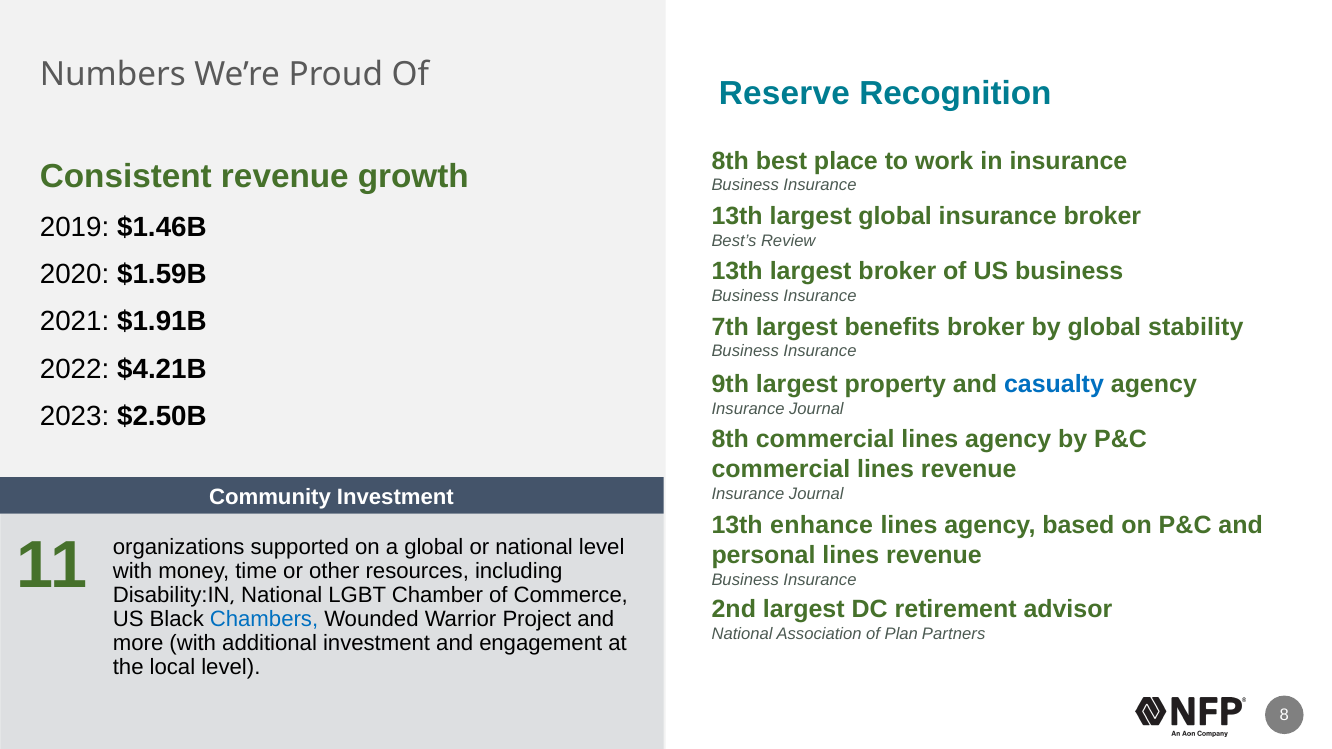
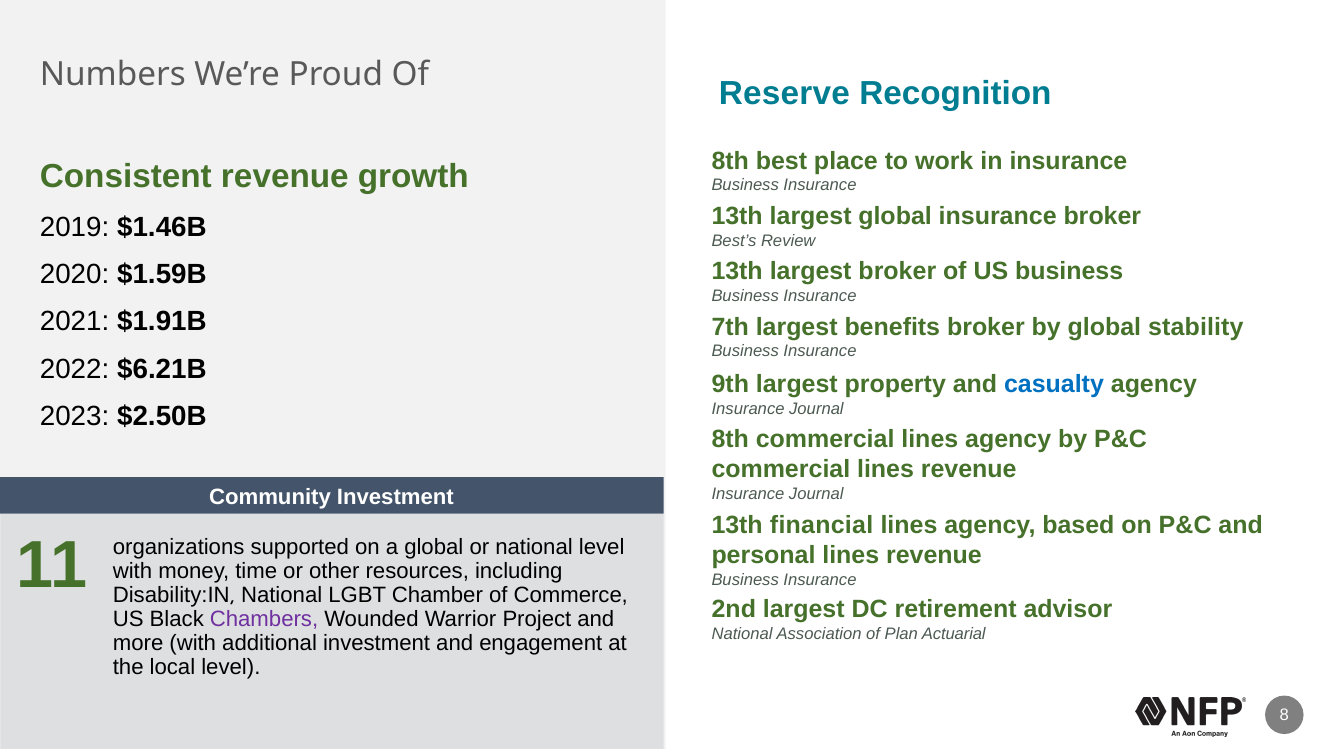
$4.21B: $4.21B -> $6.21B
enhance: enhance -> financial
Chambers colour: blue -> purple
Partners: Partners -> Actuarial
